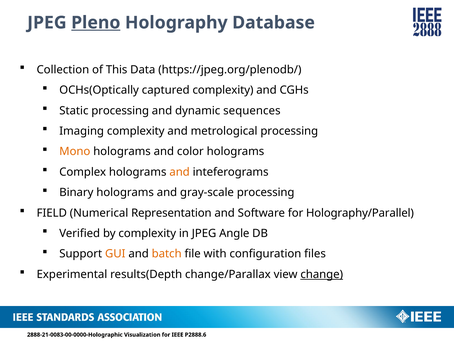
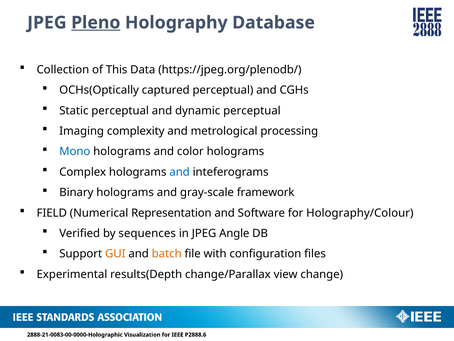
captured complexity: complexity -> perceptual
Static processing: processing -> perceptual
dynamic sequences: sequences -> perceptual
Mono colour: orange -> blue
and at (180, 172) colour: orange -> blue
gray-scale processing: processing -> framework
Holography/Parallel: Holography/Parallel -> Holography/Colour
by complexity: complexity -> sequences
change underline: present -> none
